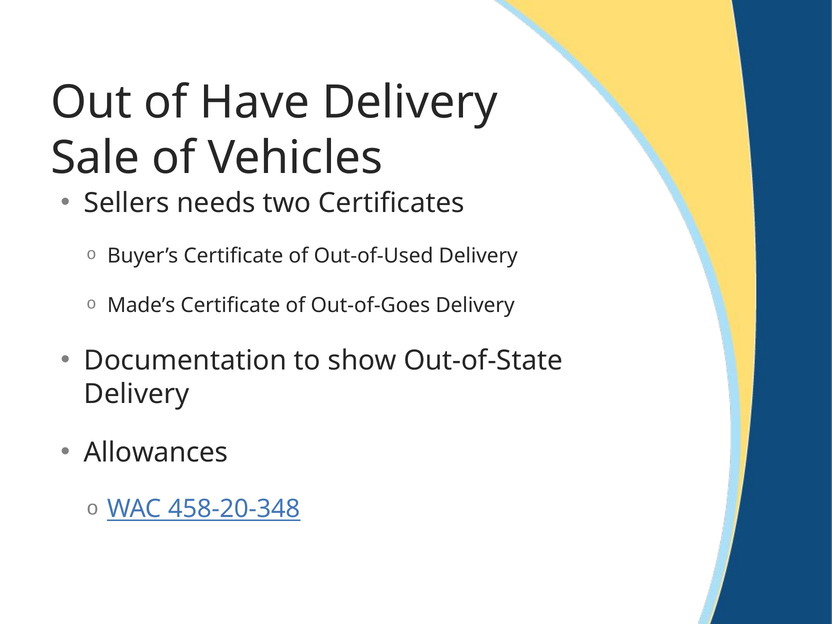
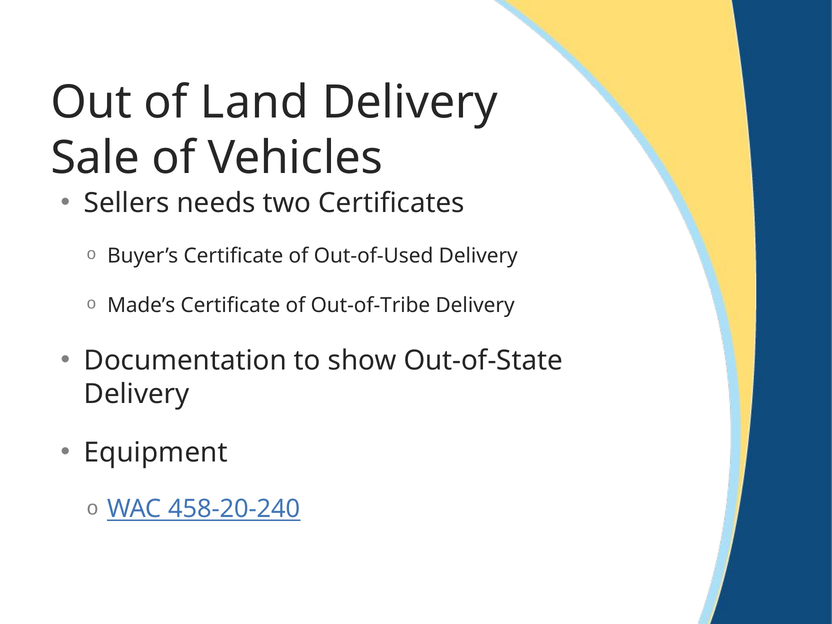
Have: Have -> Land
Out-of-Goes: Out-of-Goes -> Out-of-Tribe
Allowances: Allowances -> Equipment
458-20-348: 458-20-348 -> 458-20-240
